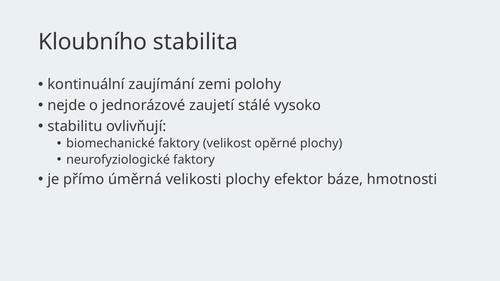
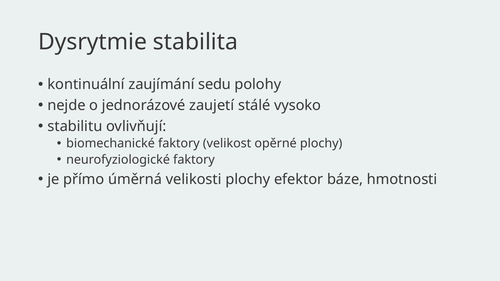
Kloubního: Kloubního -> Dysrytmie
zemi: zemi -> sedu
